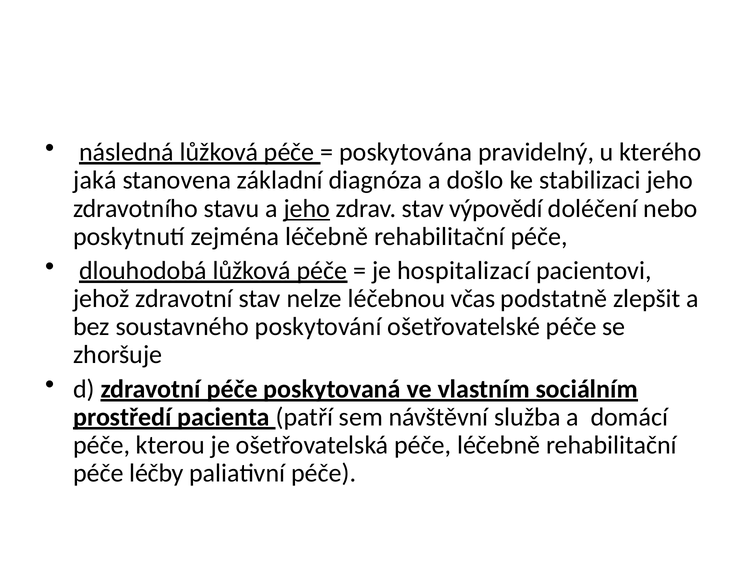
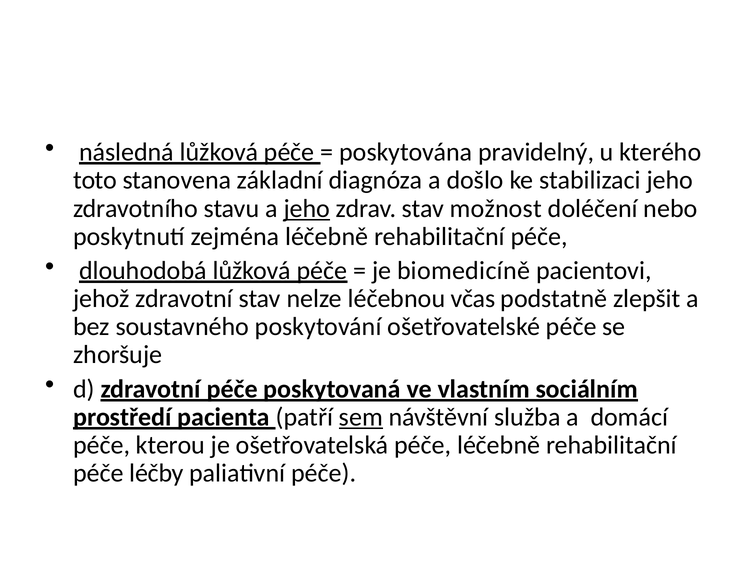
jaká: jaká -> toto
výpovědí: výpovědí -> možnost
hospitalizací: hospitalizací -> biomedicíně
sem underline: none -> present
